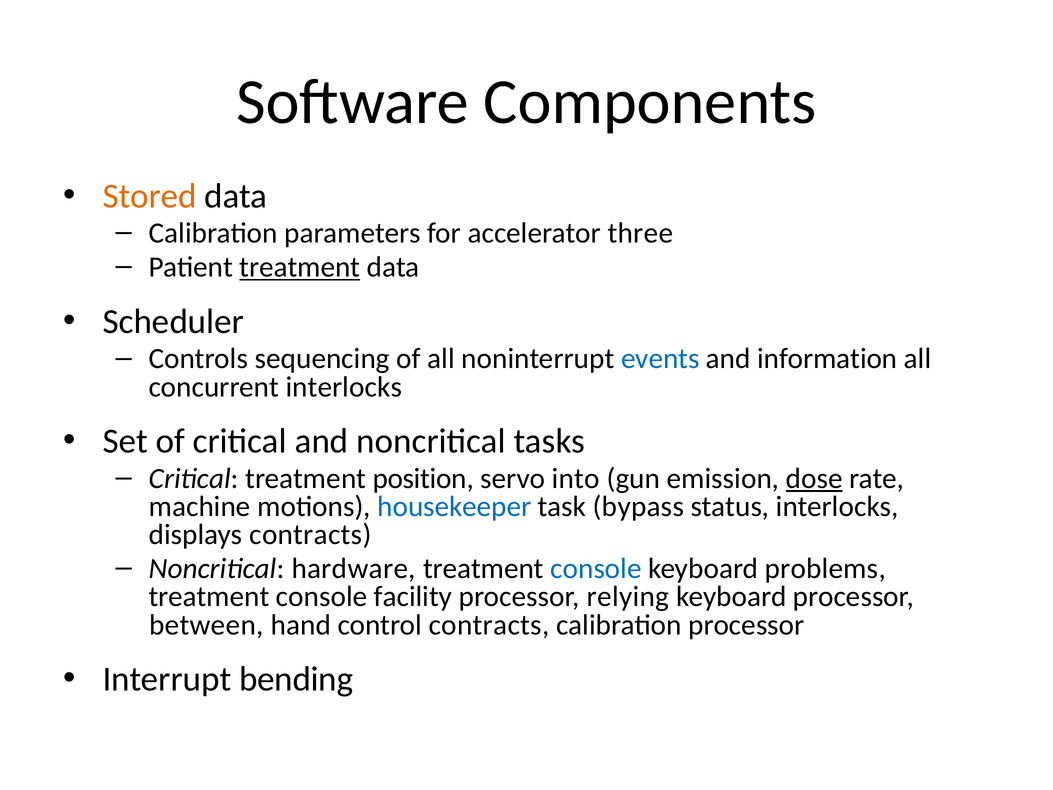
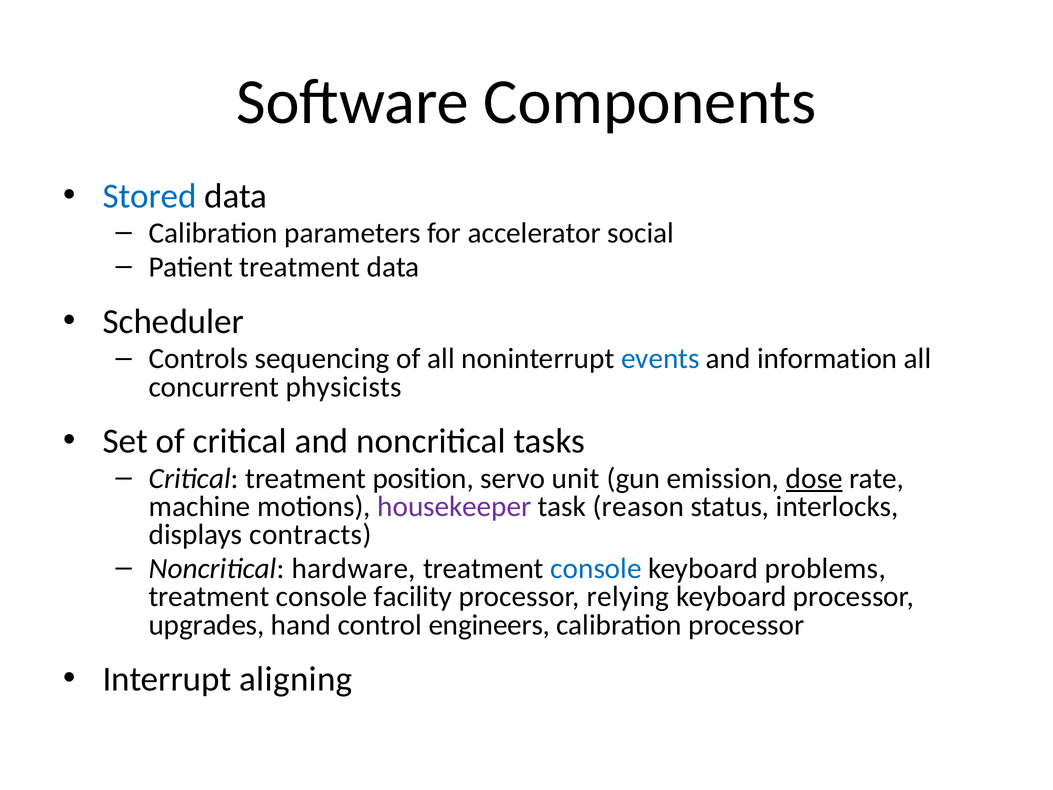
Stored colour: orange -> blue
three: three -> social
treatment at (300, 267) underline: present -> none
concurrent interlocks: interlocks -> physicists
into: into -> unit
housekeeper colour: blue -> purple
bypass: bypass -> reason
between: between -> upgrades
control contracts: contracts -> engineers
bending: bending -> aligning
